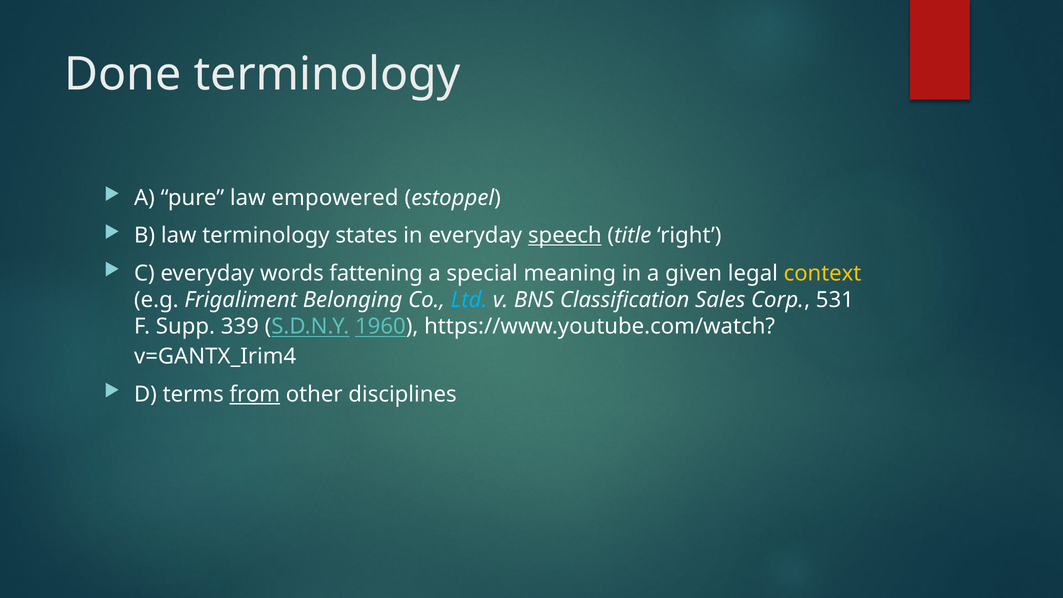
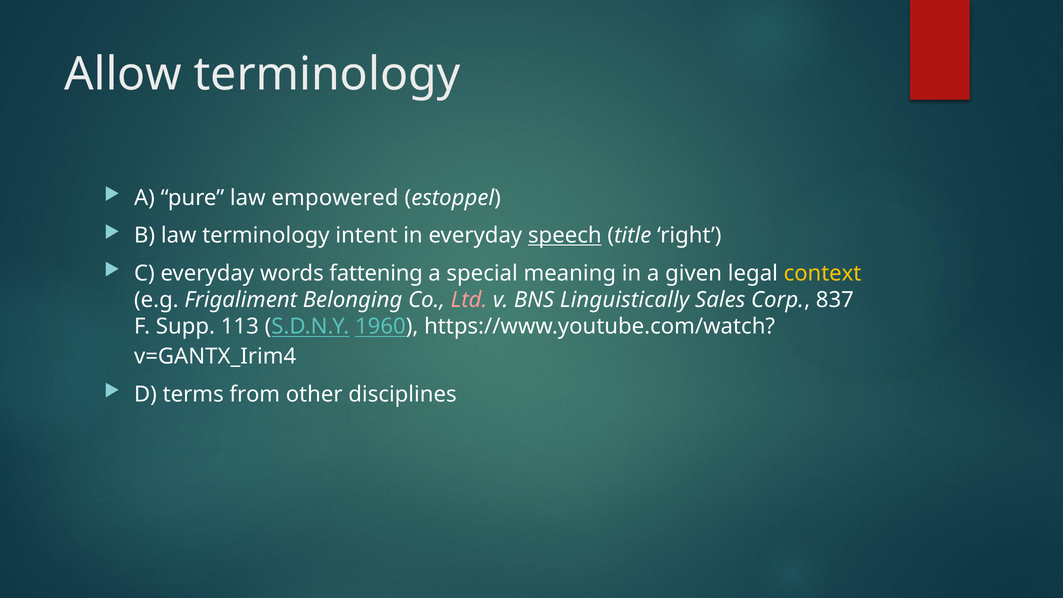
Done: Done -> Allow
states: states -> intent
Ltd colour: light blue -> pink
Classification: Classification -> Linguistically
531: 531 -> 837
339: 339 -> 113
from underline: present -> none
